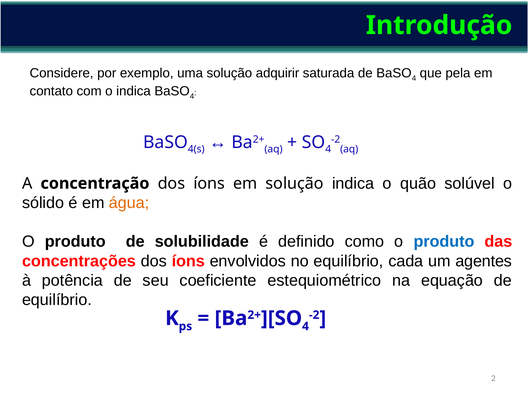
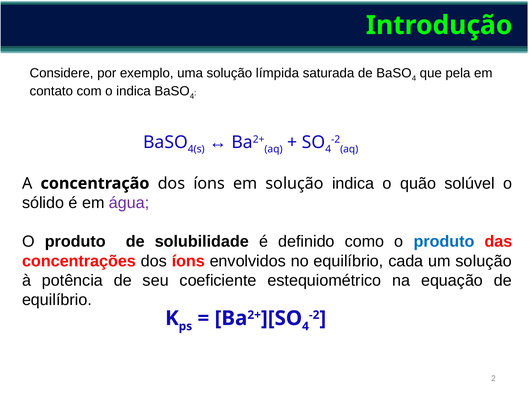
adquirir: adquirir -> límpida
água colour: orange -> purple
um agentes: agentes -> solução
